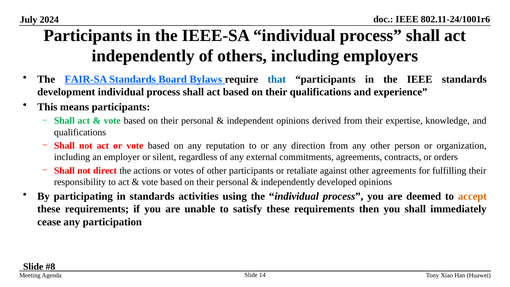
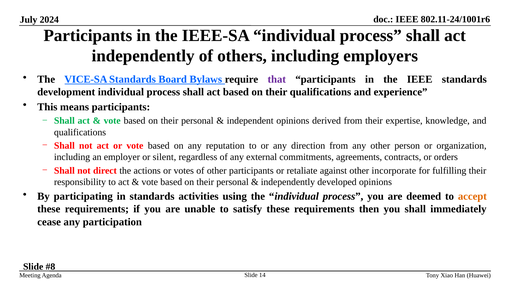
FAIR-SA: FAIR-SA -> VICE-SA
that colour: blue -> purple
other agreements: agreements -> incorporate
